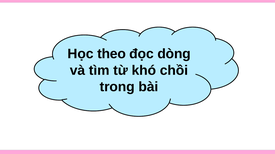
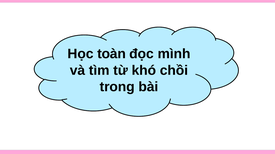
theo: theo -> toàn
dòng: dòng -> mình
